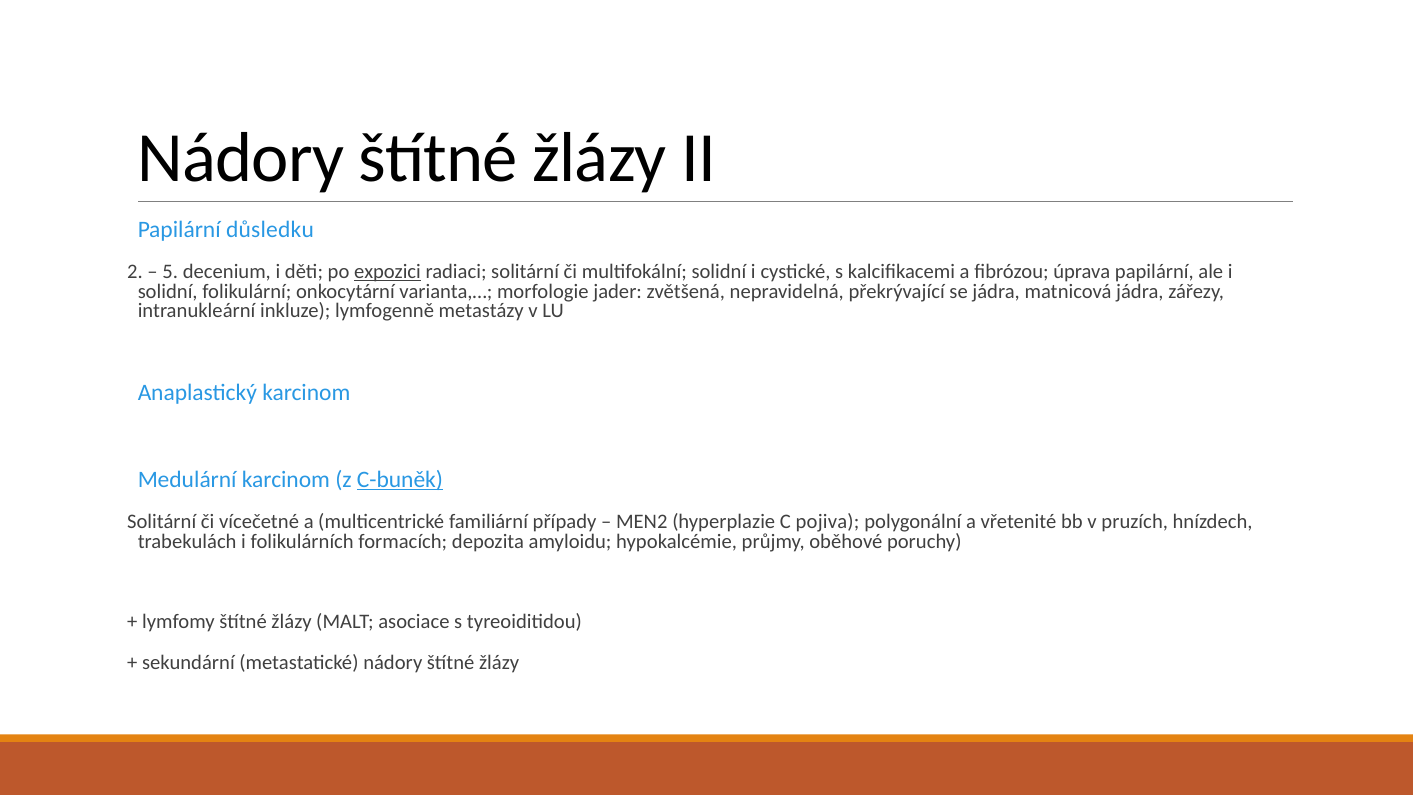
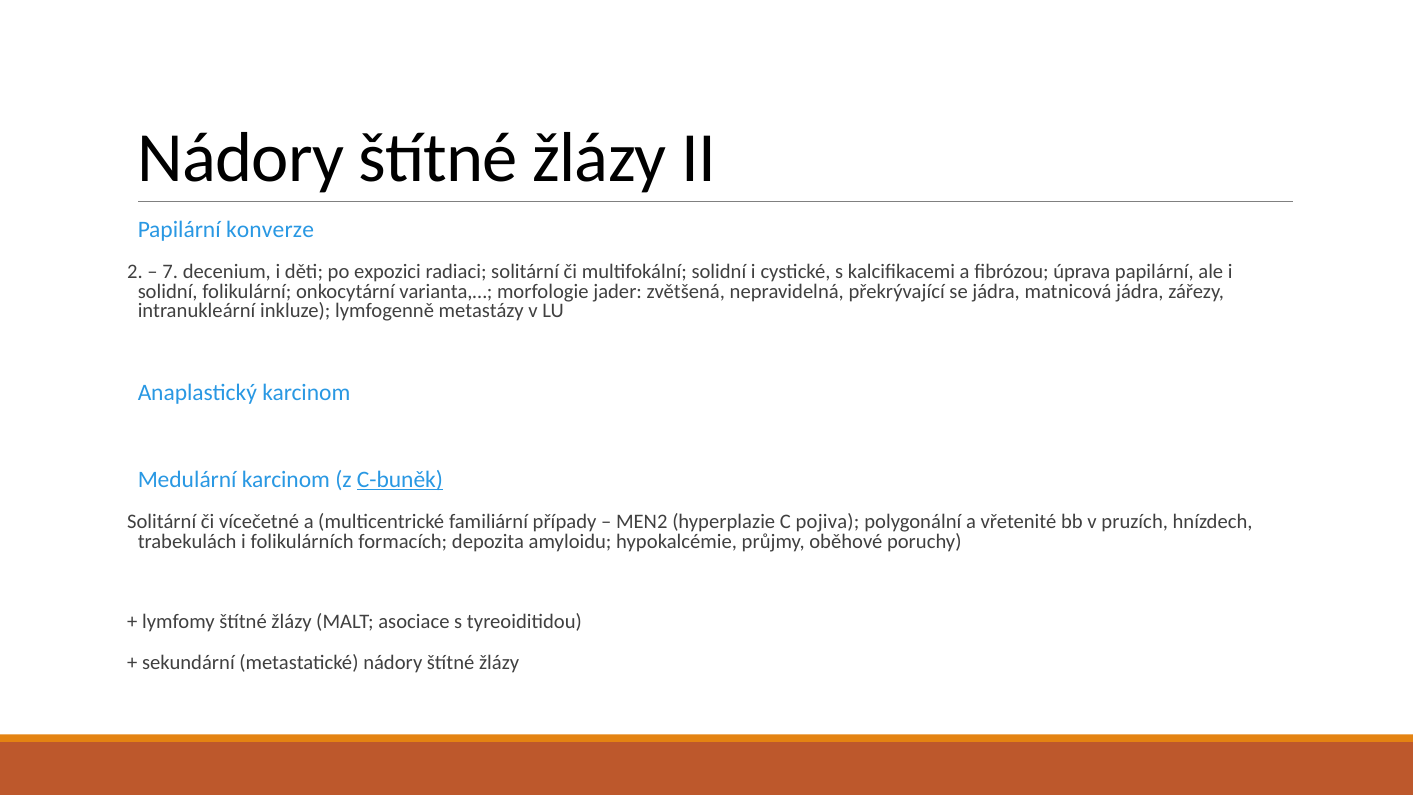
důsledku: důsledku -> konverze
5: 5 -> 7
expozici underline: present -> none
